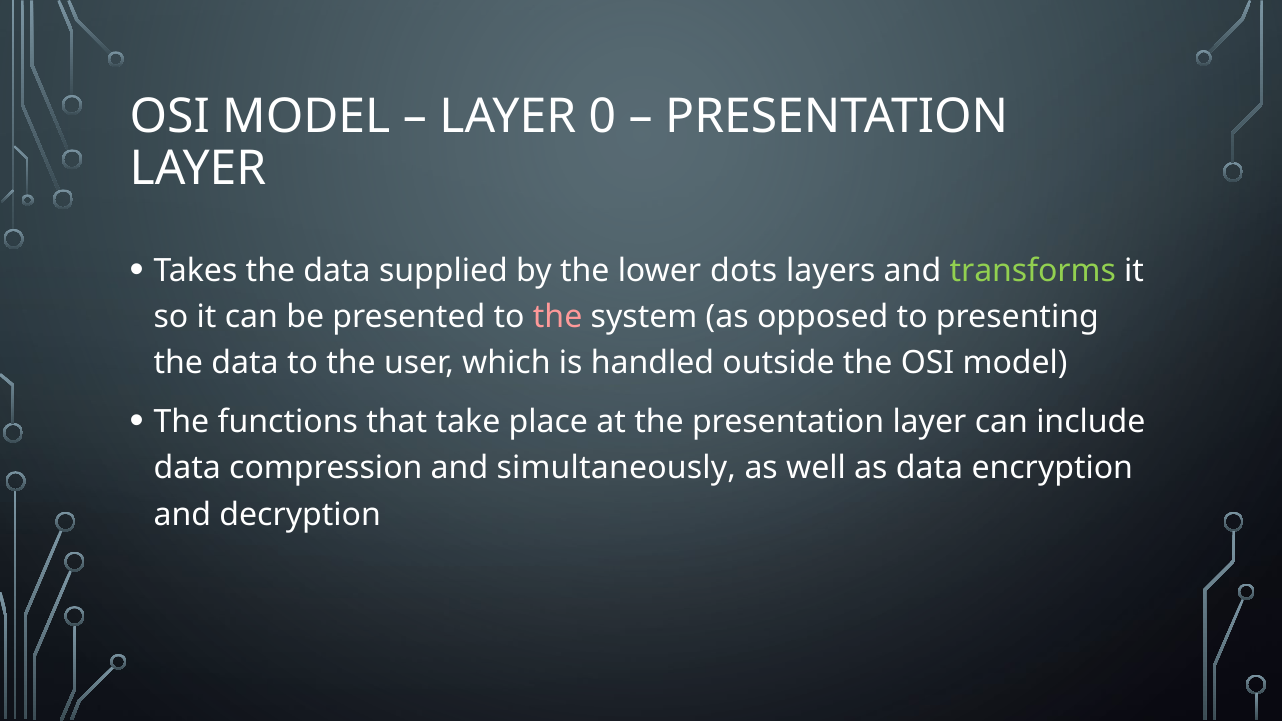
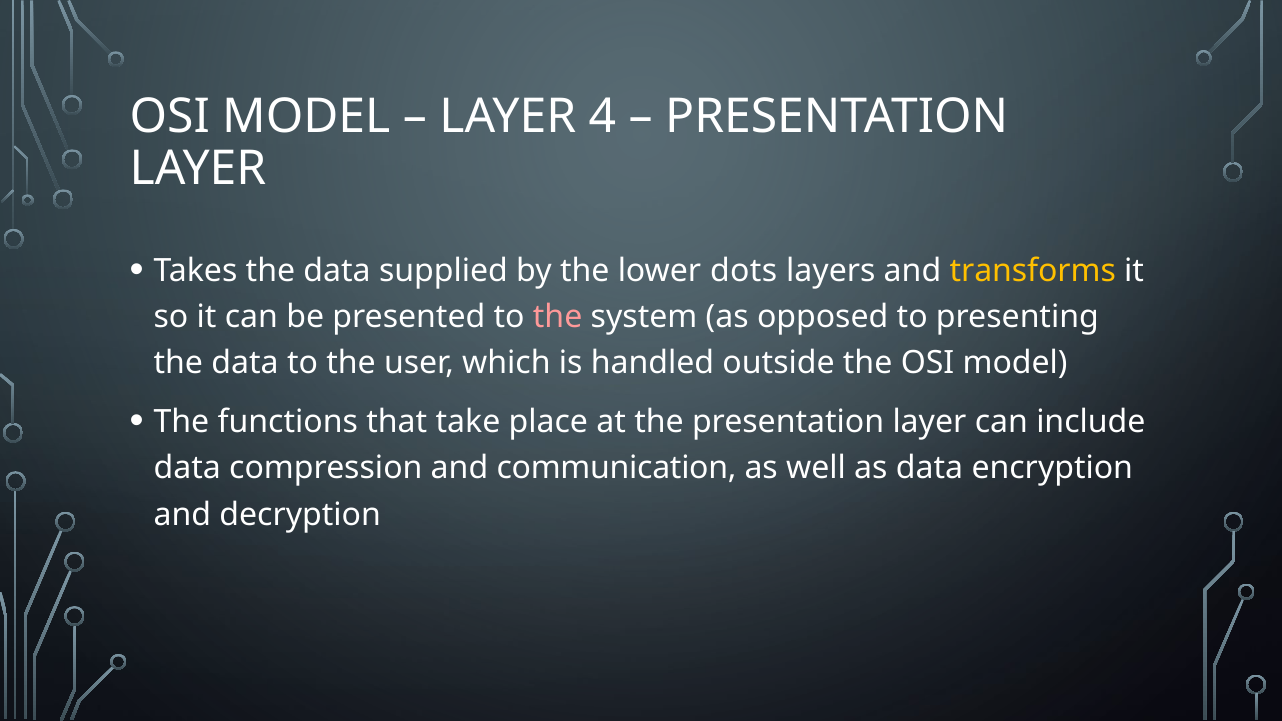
0: 0 -> 4
transforms colour: light green -> yellow
simultaneously: simultaneously -> communication
